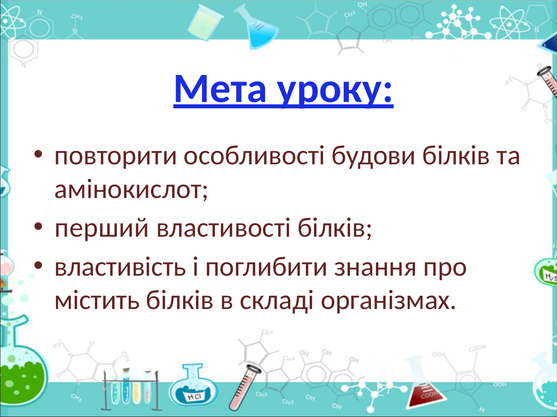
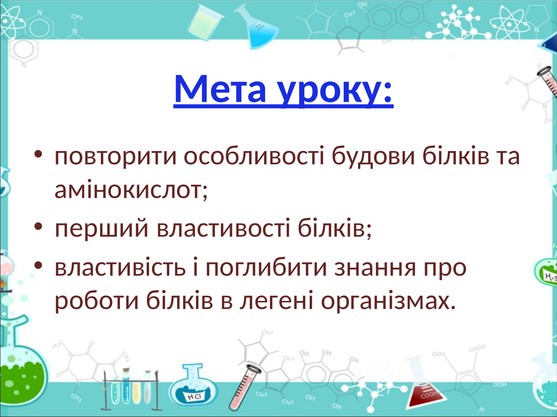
містить: містить -> роботи
складі: складі -> легені
